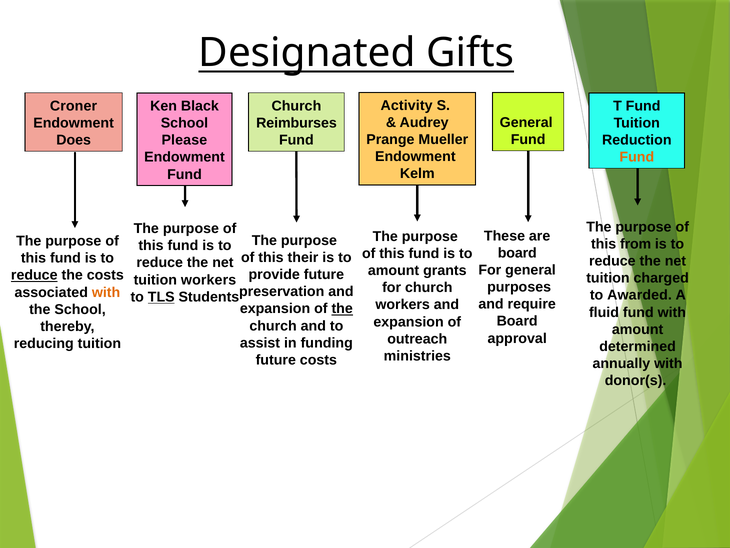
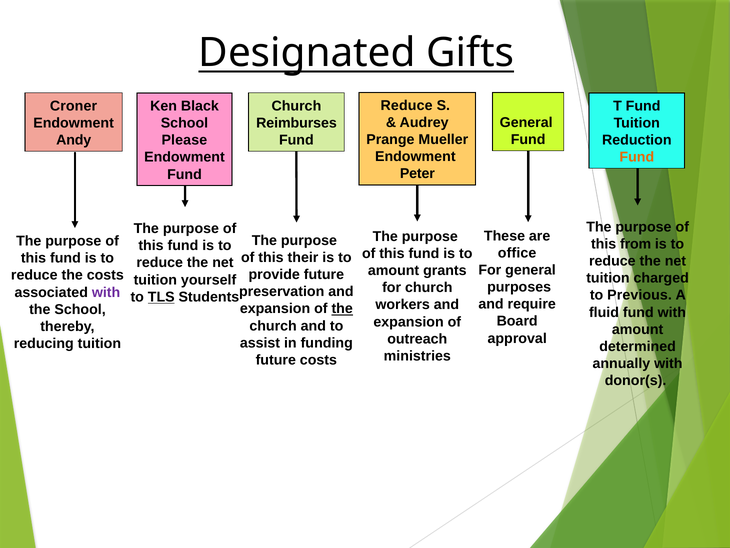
Activity at (407, 105): Activity -> Reduce
Does: Does -> Andy
Kelm: Kelm -> Peter
board at (517, 253): board -> office
reduce at (34, 275) underline: present -> none
tuition workers: workers -> yourself
with at (106, 292) colour: orange -> purple
Awarded: Awarded -> Previous
